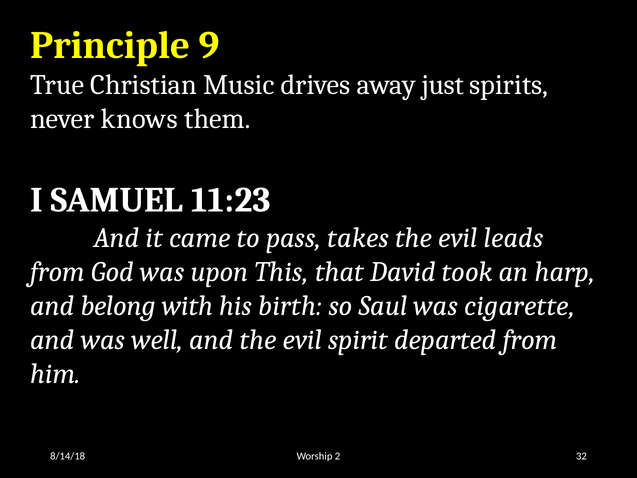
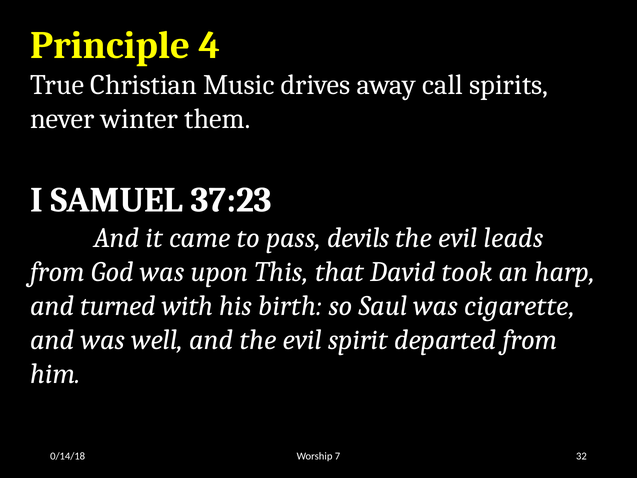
9: 9 -> 4
just: just -> call
knows: knows -> winter
11:23: 11:23 -> 37:23
takes: takes -> devils
belong: belong -> turned
2: 2 -> 7
8/14/18: 8/14/18 -> 0/14/18
